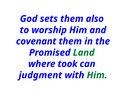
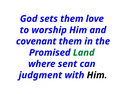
also: also -> love
took: took -> sent
Him at (97, 75) colour: green -> black
